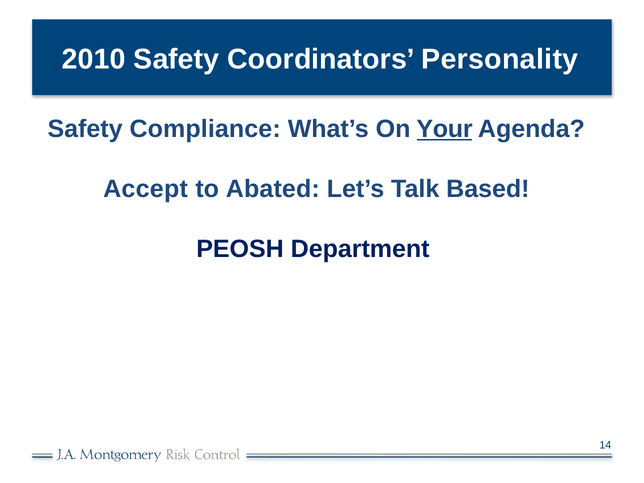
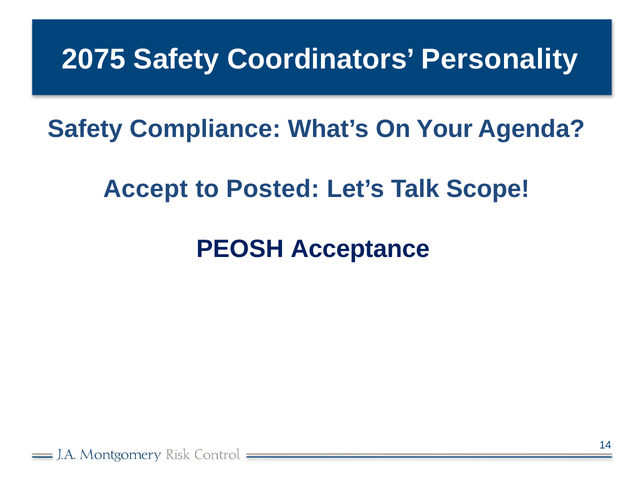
2010: 2010 -> 2075
Your underline: present -> none
Abated: Abated -> Posted
Based: Based -> Scope
Department: Department -> Acceptance
